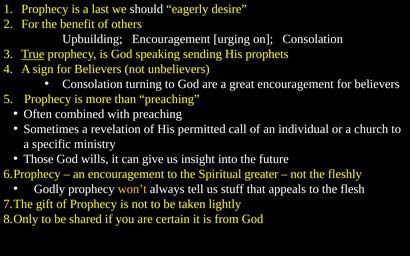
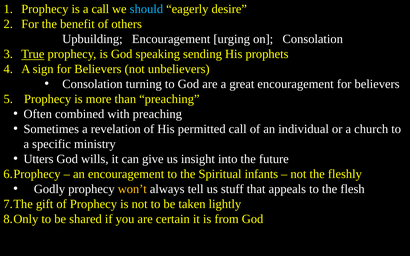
a last: last -> call
should colour: white -> light blue
Those: Those -> Utters
greater: greater -> infants
